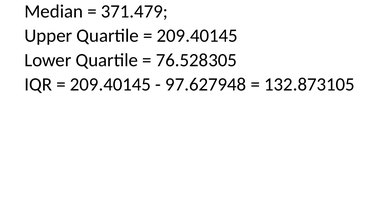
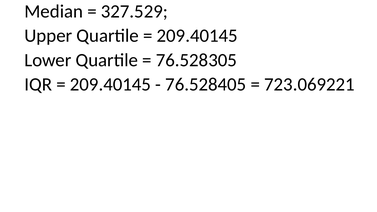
371.479: 371.479 -> 327.529
97.627948: 97.627948 -> 76.528405
132.873105: 132.873105 -> 723.069221
